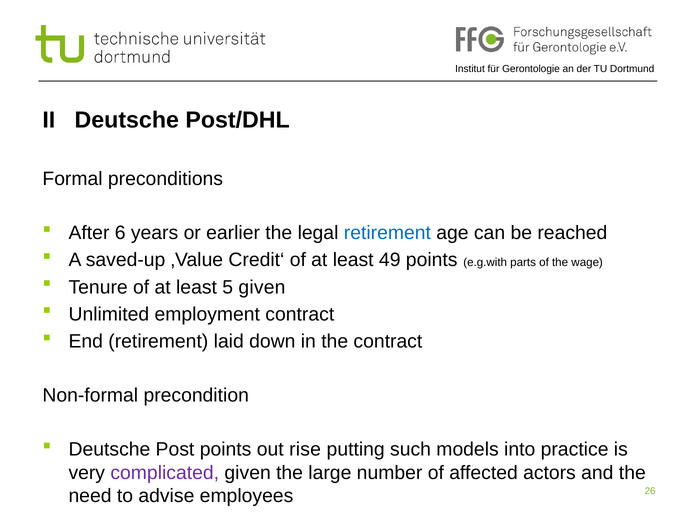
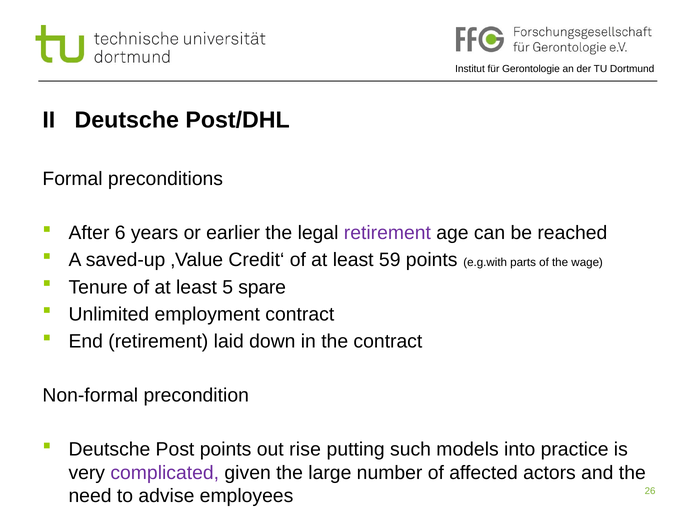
retirement at (387, 233) colour: blue -> purple
49: 49 -> 59
5 given: given -> spare
